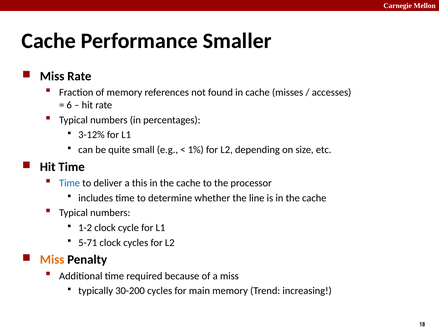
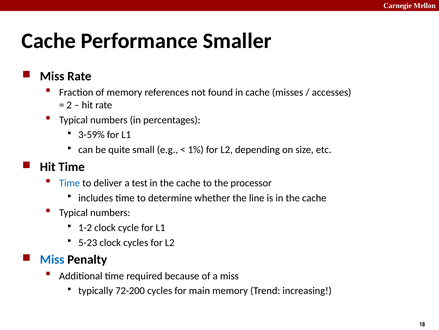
6: 6 -> 2
3-12%: 3-12% -> 3-59%
this: this -> test
5-71: 5-71 -> 5-23
Miss at (52, 259) colour: orange -> blue
30-200: 30-200 -> 72-200
